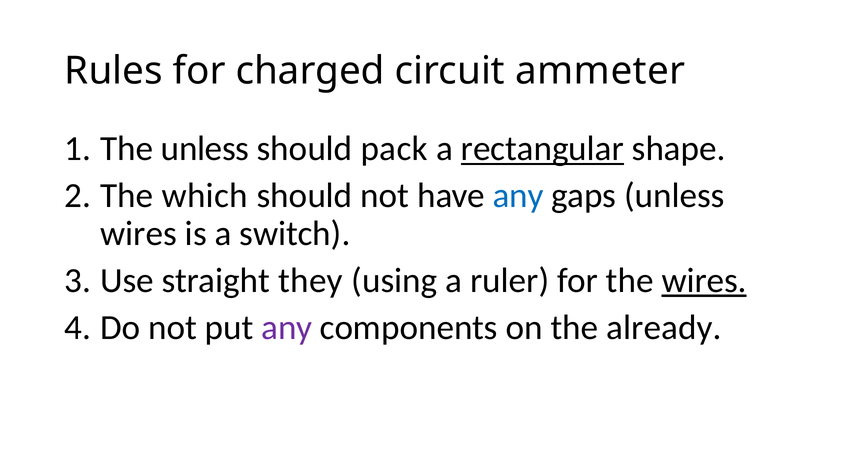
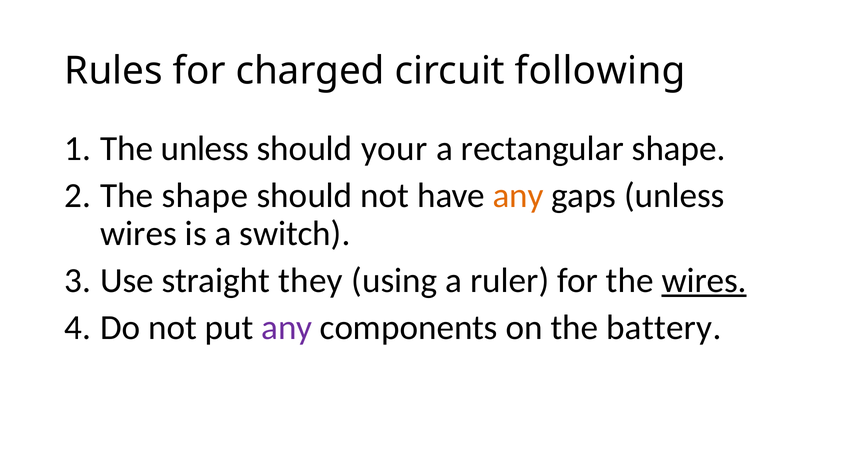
ammeter: ammeter -> following
pack: pack -> your
rectangular underline: present -> none
The which: which -> shape
any at (518, 195) colour: blue -> orange
already: already -> battery
